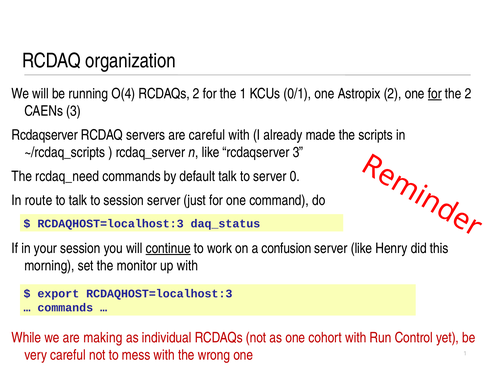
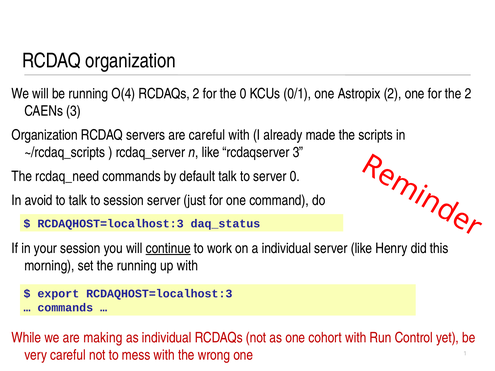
the 1: 1 -> 0
for at (435, 94) underline: present -> none
Rcdaqserver at (45, 135): Rcdaqserver -> Organization
route: route -> avoid
a confusion: confusion -> individual
the monitor: monitor -> running
